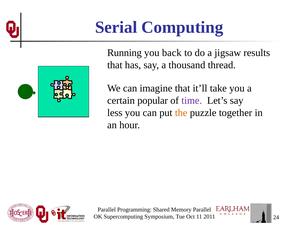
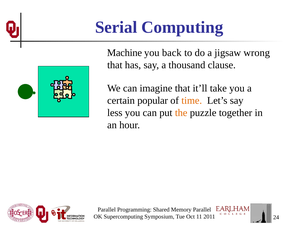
Running: Running -> Machine
results: results -> wrong
thread: thread -> clause
time colour: purple -> orange
